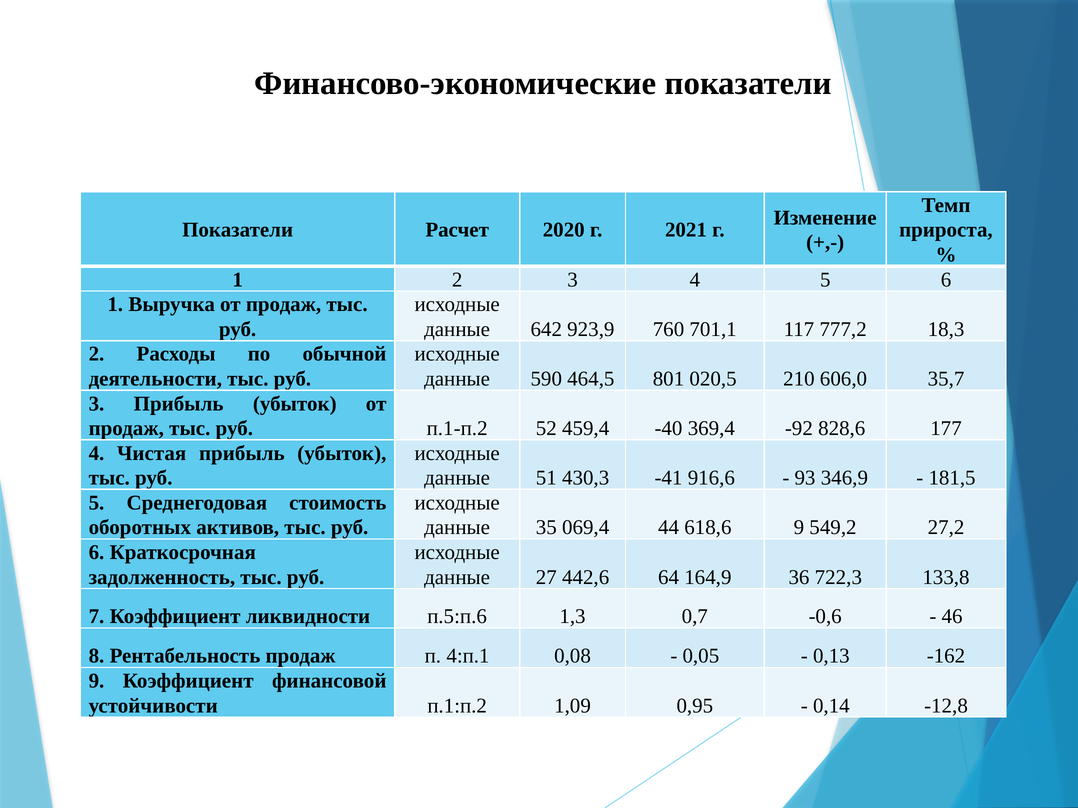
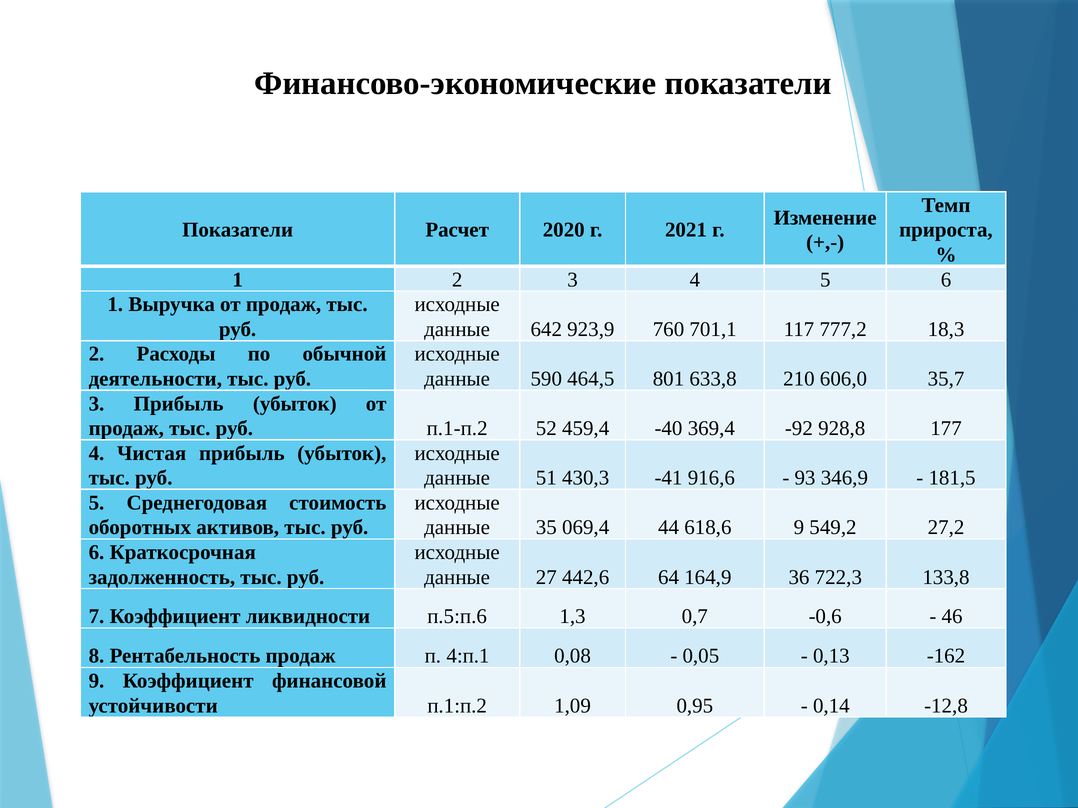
020,5: 020,5 -> 633,8
828,6: 828,6 -> 928,8
